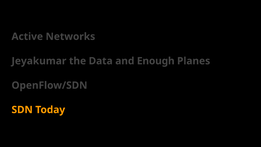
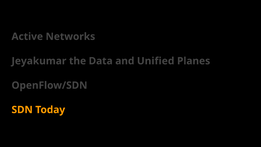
Enough: Enough -> Unified
